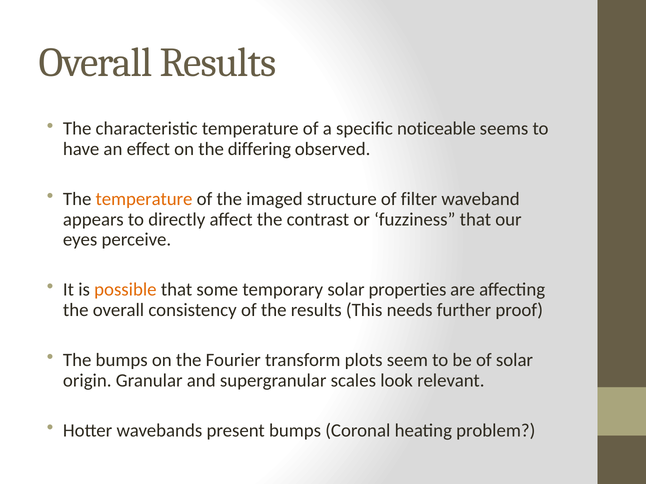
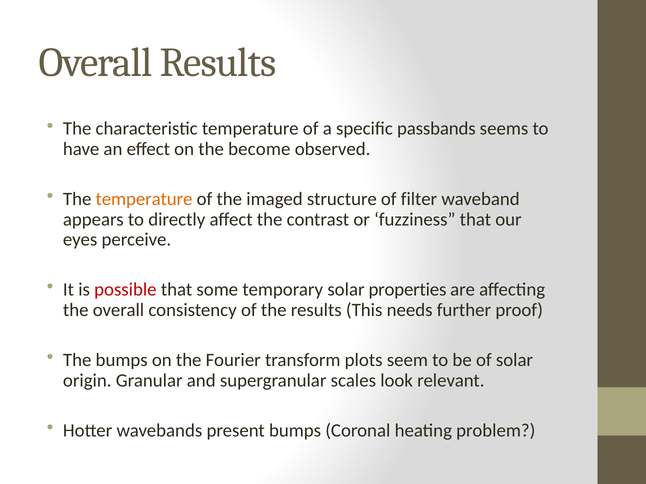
noticeable: noticeable -> passbands
differing: differing -> become
possible colour: orange -> red
